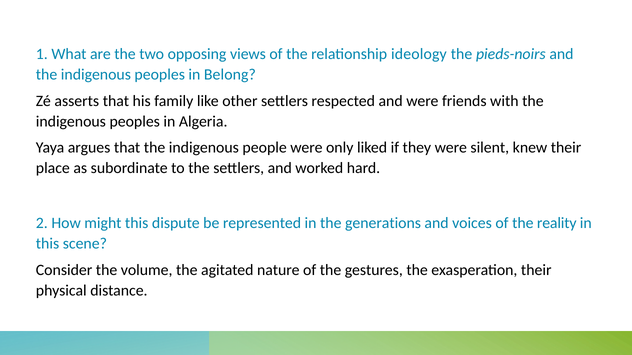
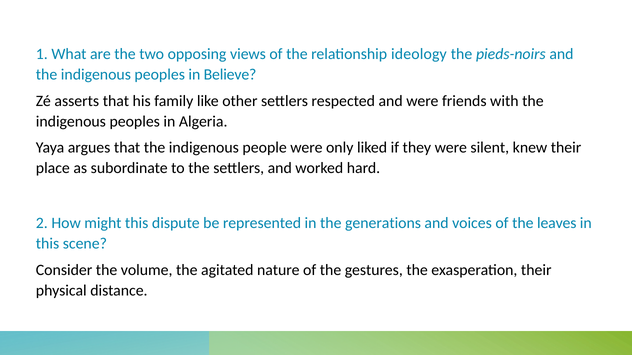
Belong: Belong -> Believe
reality: reality -> leaves
